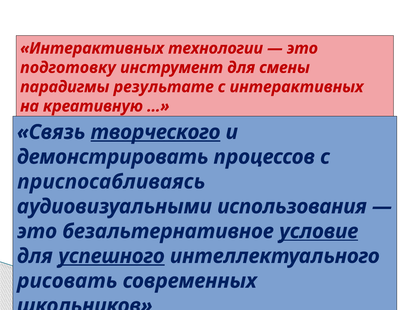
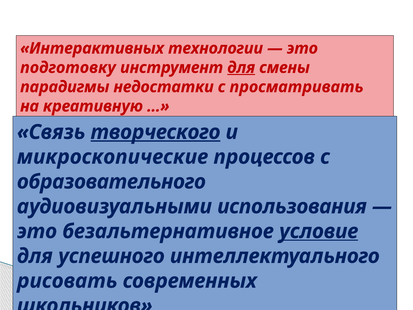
для at (241, 68) underline: none -> present
результате: результате -> недостатки
с интерактивных: интерактивных -> просматривать
демонстрировать: демонстрировать -> микроскопические
приспосабливаясь: приспосабливаясь -> образовательного
успешного underline: present -> none
